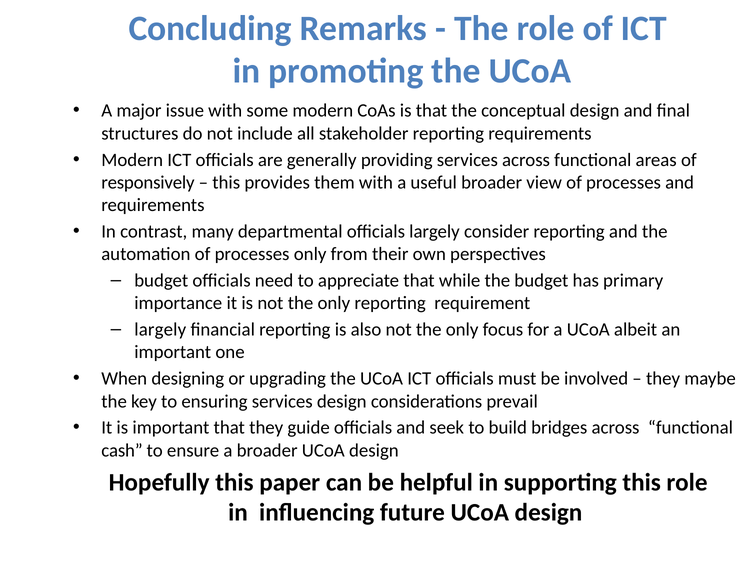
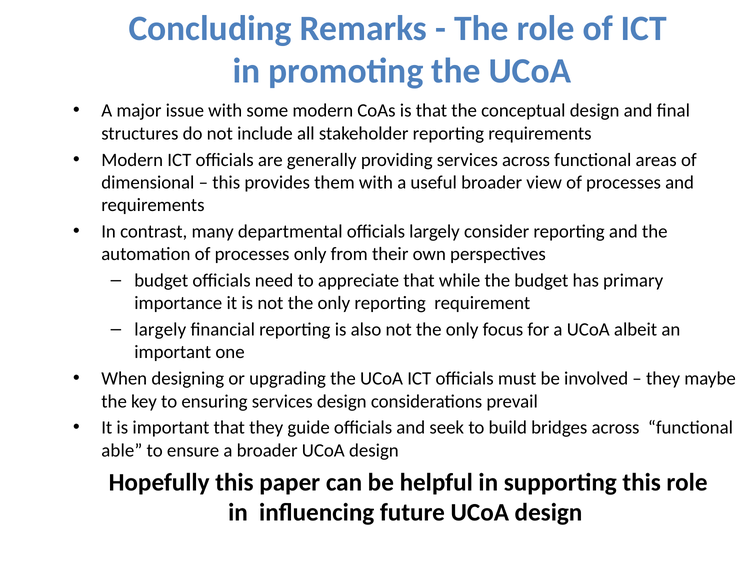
responsively: responsively -> dimensional
cash: cash -> able
